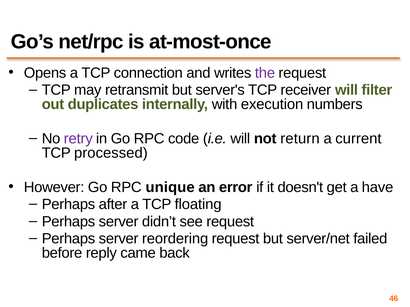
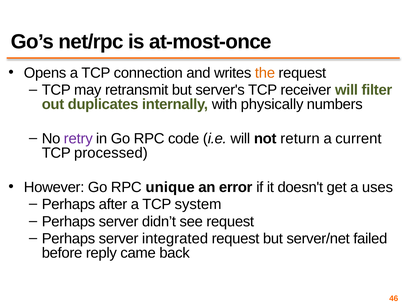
the colour: purple -> orange
execution: execution -> physically
have: have -> uses
floating: floating -> system
reordering: reordering -> integrated
